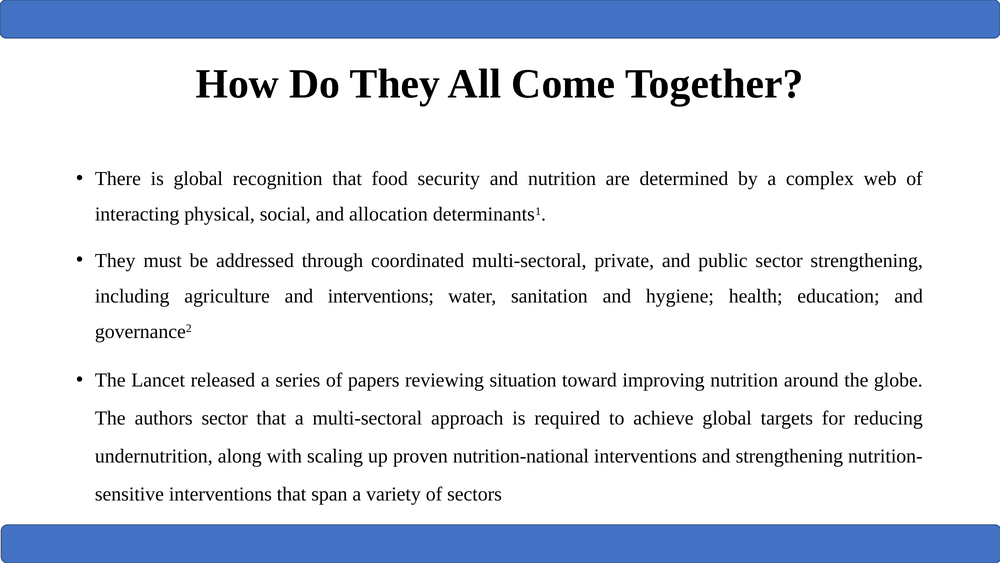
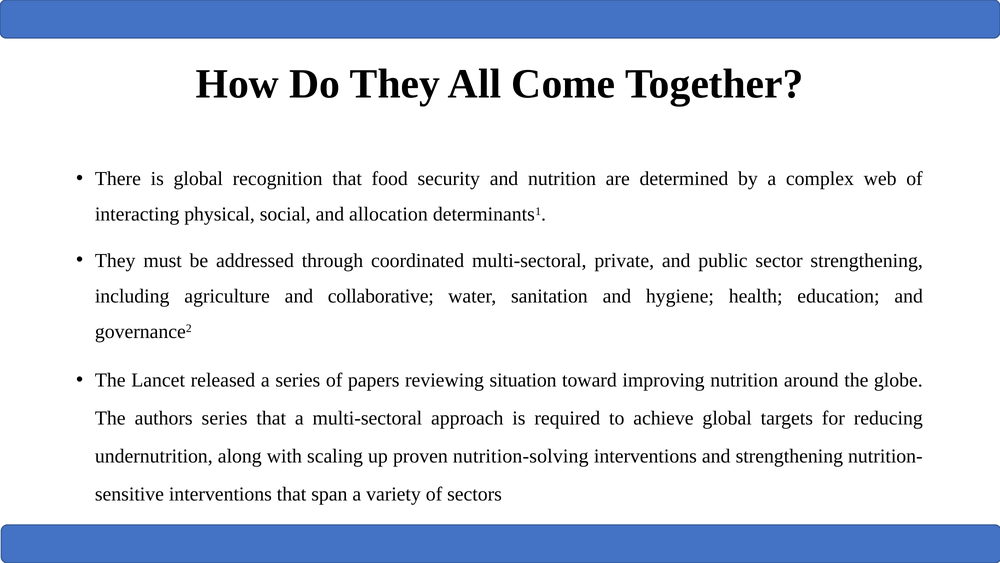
and interventions: interventions -> collaborative
authors sector: sector -> series
nutrition-national: nutrition-national -> nutrition-solving
